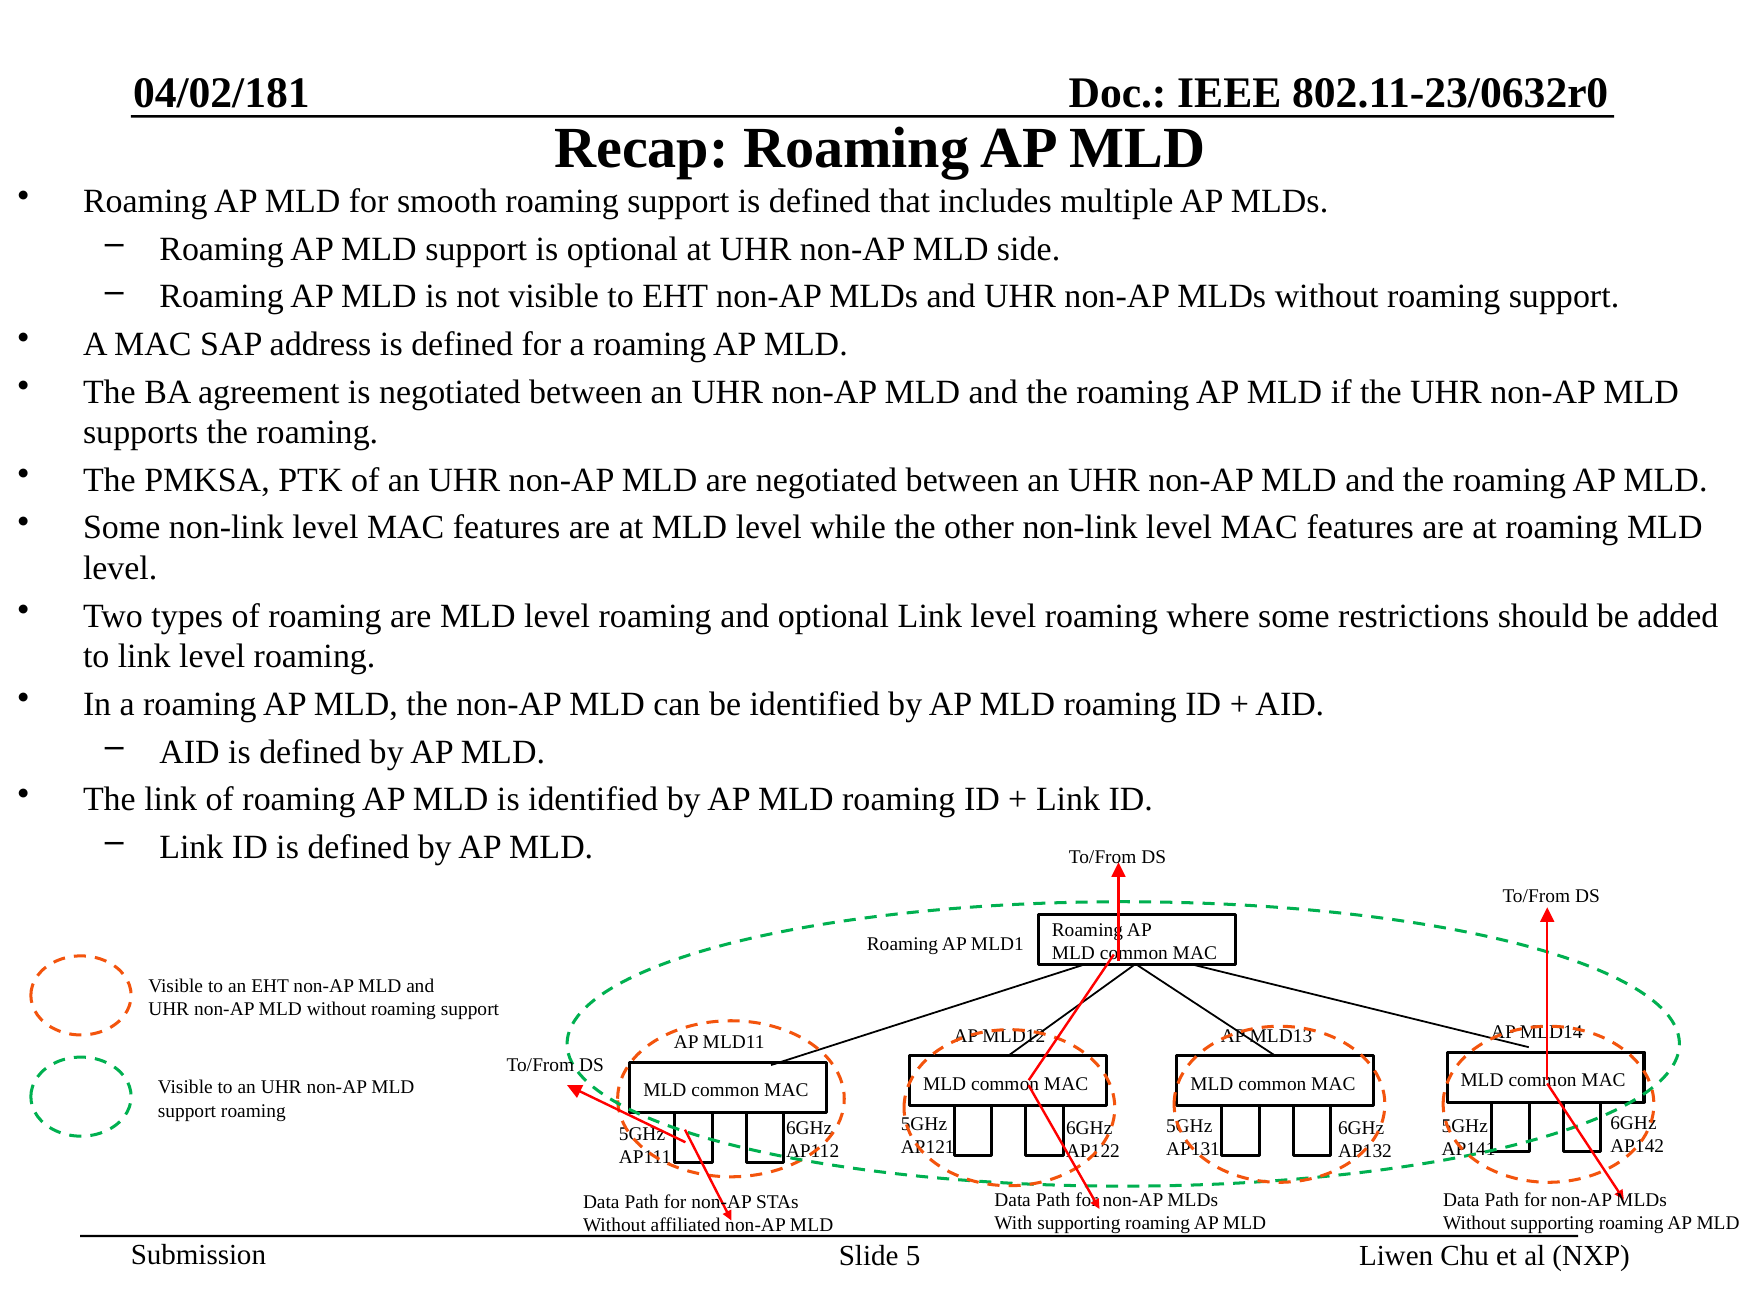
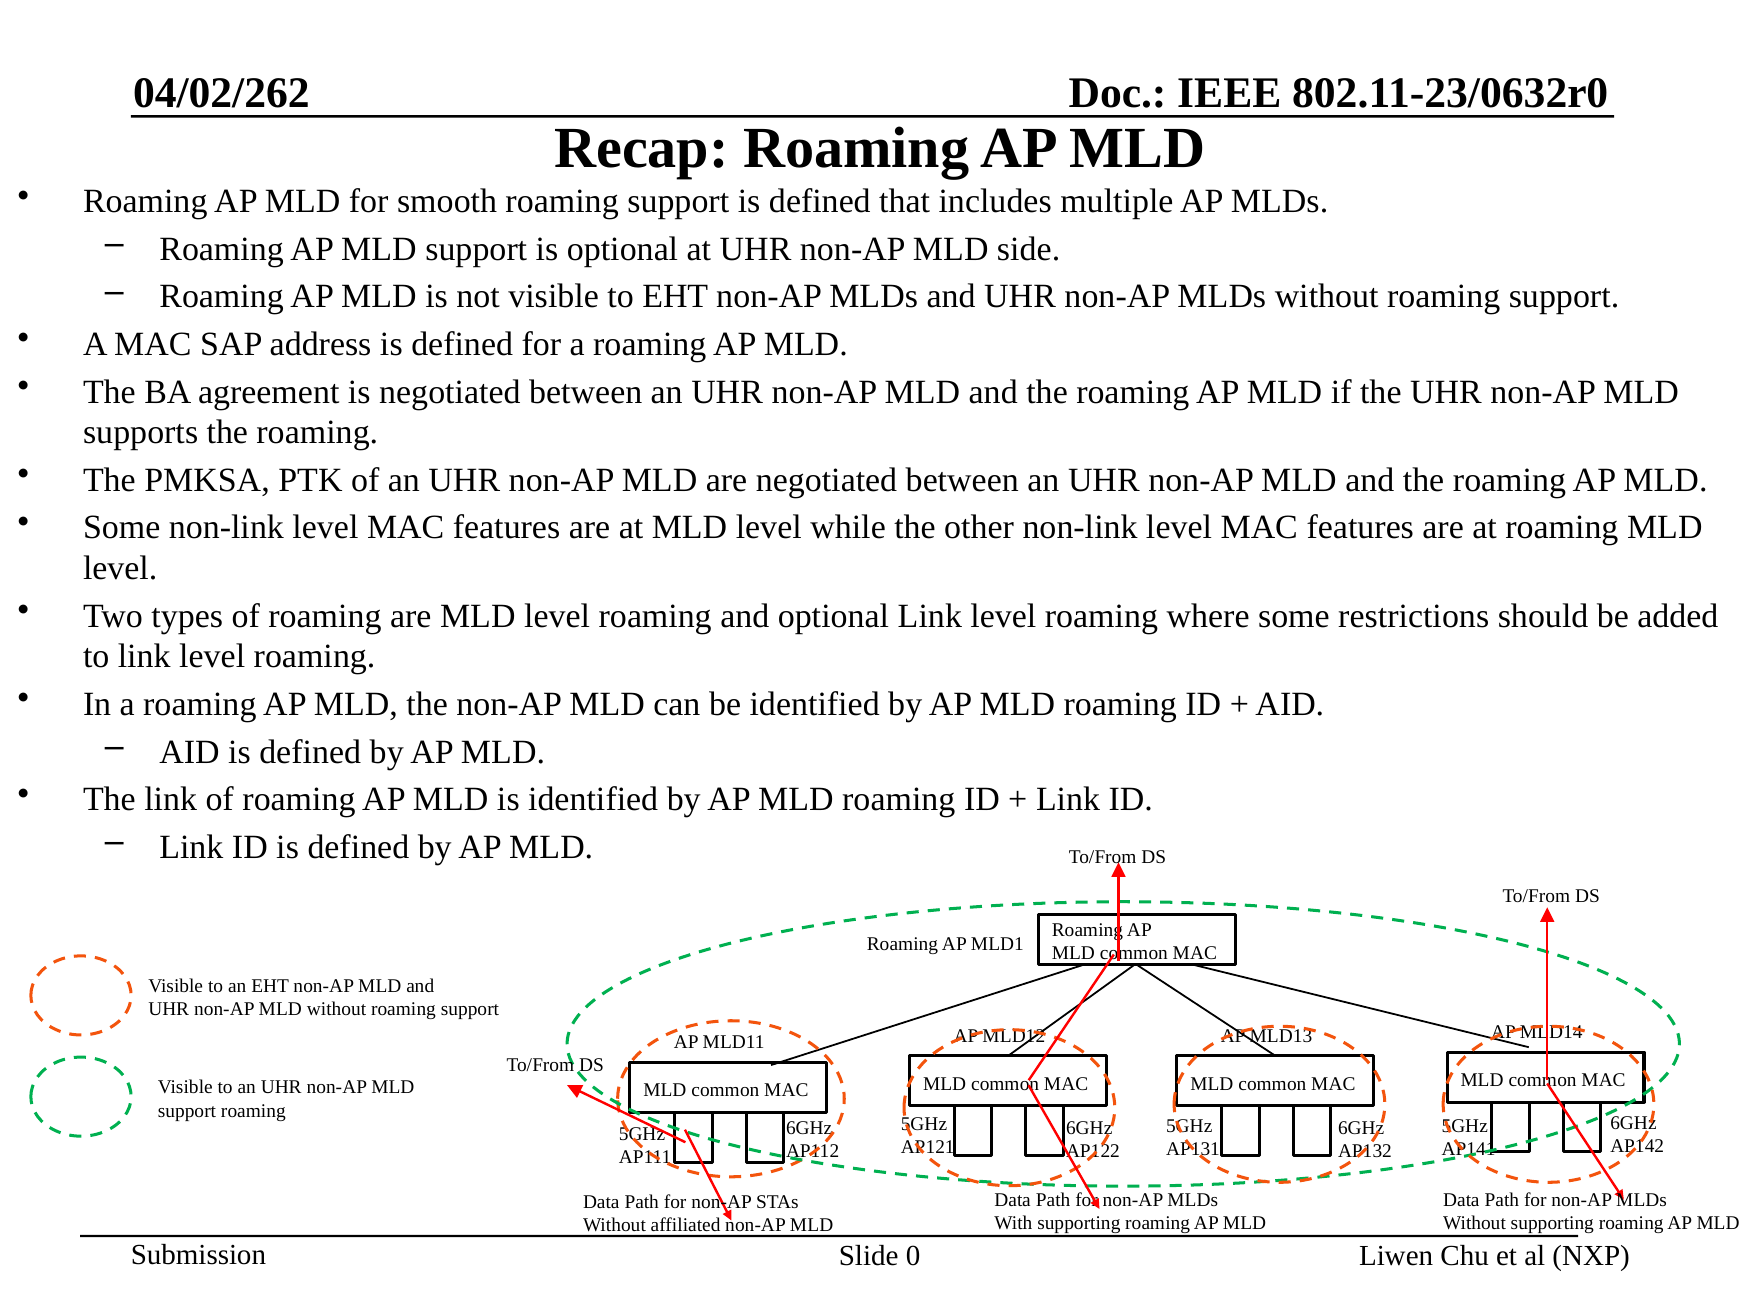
04/02/181: 04/02/181 -> 04/02/262
5: 5 -> 0
